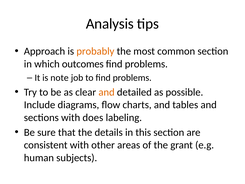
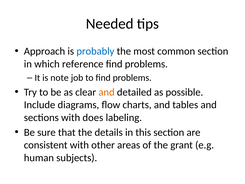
Analysis: Analysis -> Needed
probably colour: orange -> blue
outcomes: outcomes -> reference
